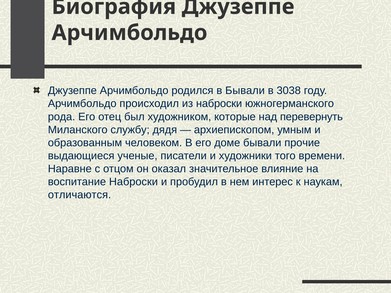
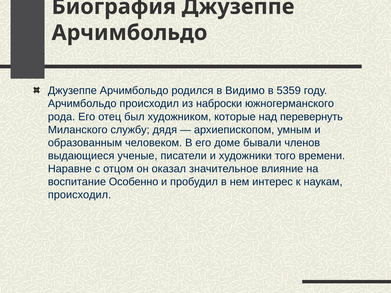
в Бывали: Бывали -> Видимо
3038: 3038 -> 5359
прочие: прочие -> членов
воспитание Наброски: Наброски -> Особенно
отличаются at (80, 195): отличаются -> происходил
